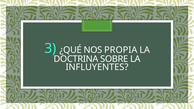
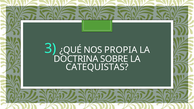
INFLUYENTES: INFLUYENTES -> CATEQUISTAS
